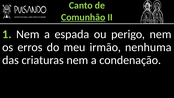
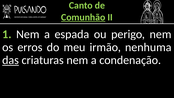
das underline: none -> present
